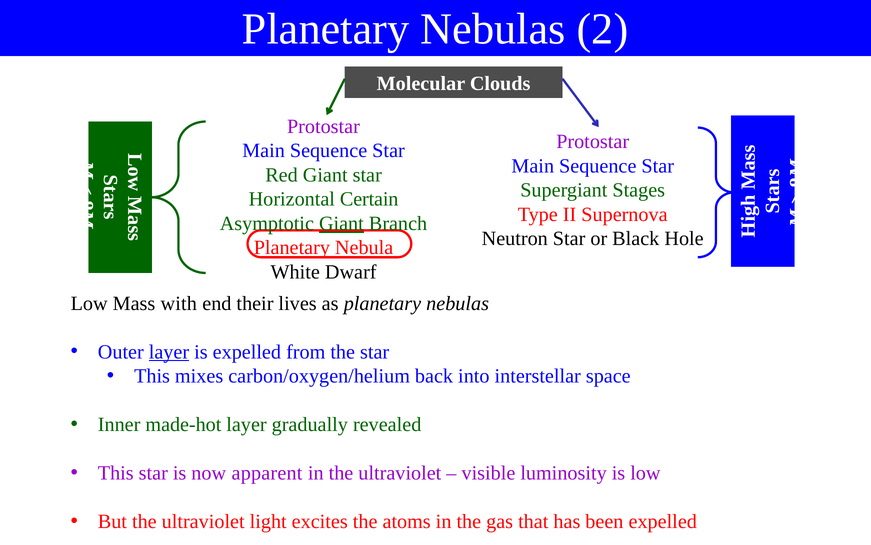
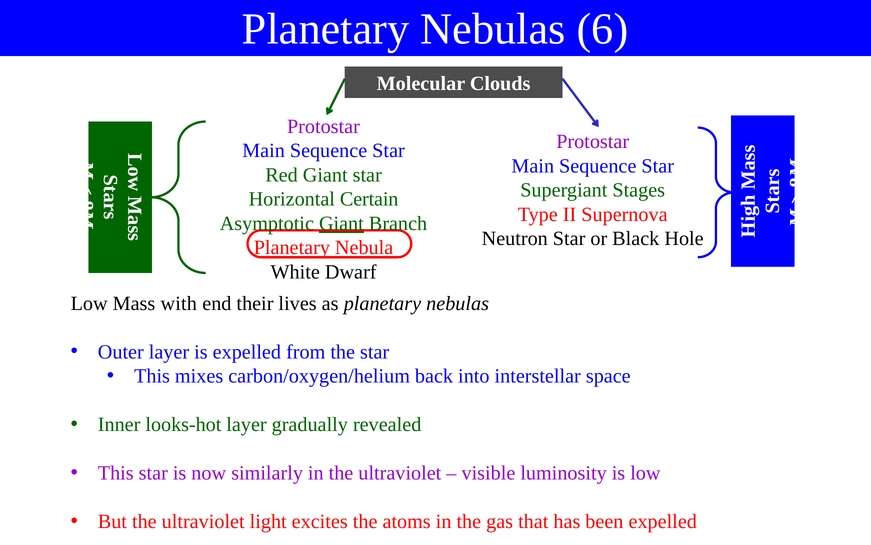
2: 2 -> 6
layer at (169, 351) underline: present -> none
made-hot: made-hot -> looks-hot
apparent: apparent -> similarly
